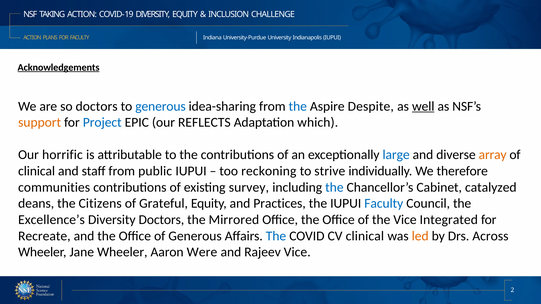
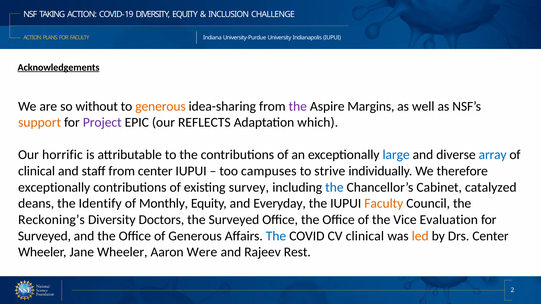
so doctors: doctors -> without
generous at (161, 106) colour: blue -> orange
the at (298, 106) colour: blue -> purple
Despite: Despite -> Margins
well underline: present -> none
Project colour: blue -> purple
array colour: orange -> blue
from public: public -> center
reckoning: reckoning -> campuses
communities at (54, 187): communities -> exceptionally
Citizens: Citizens -> Identify
Grateful: Grateful -> Monthly
Practices: Practices -> Everyday
Faculty at (384, 204) colour: blue -> orange
Excellence’s: Excellence’s -> Reckoning’s
the Mirrored: Mirrored -> Surveyed
Integrated: Integrated -> Evaluation
Recreate at (44, 236): Recreate -> Surveyed
Drs Across: Across -> Center
Rajeev Vice: Vice -> Rest
